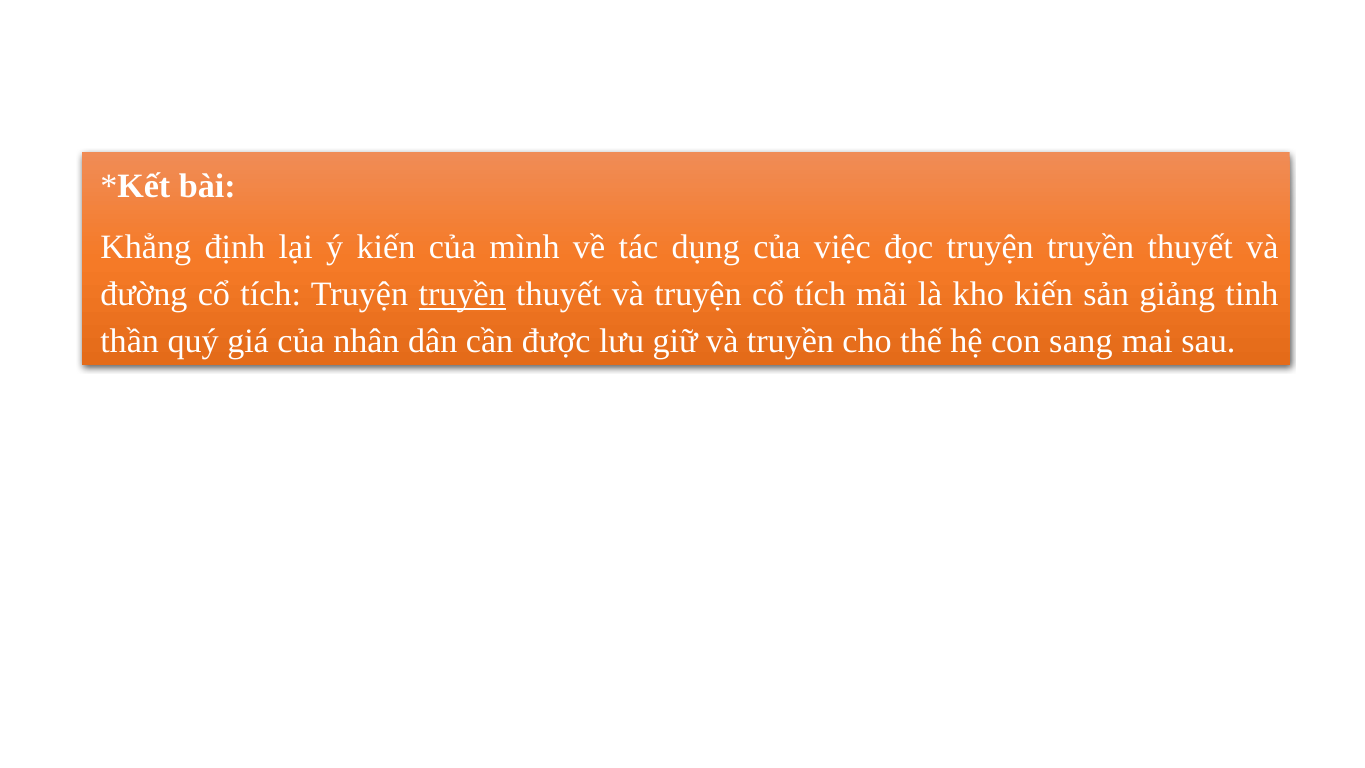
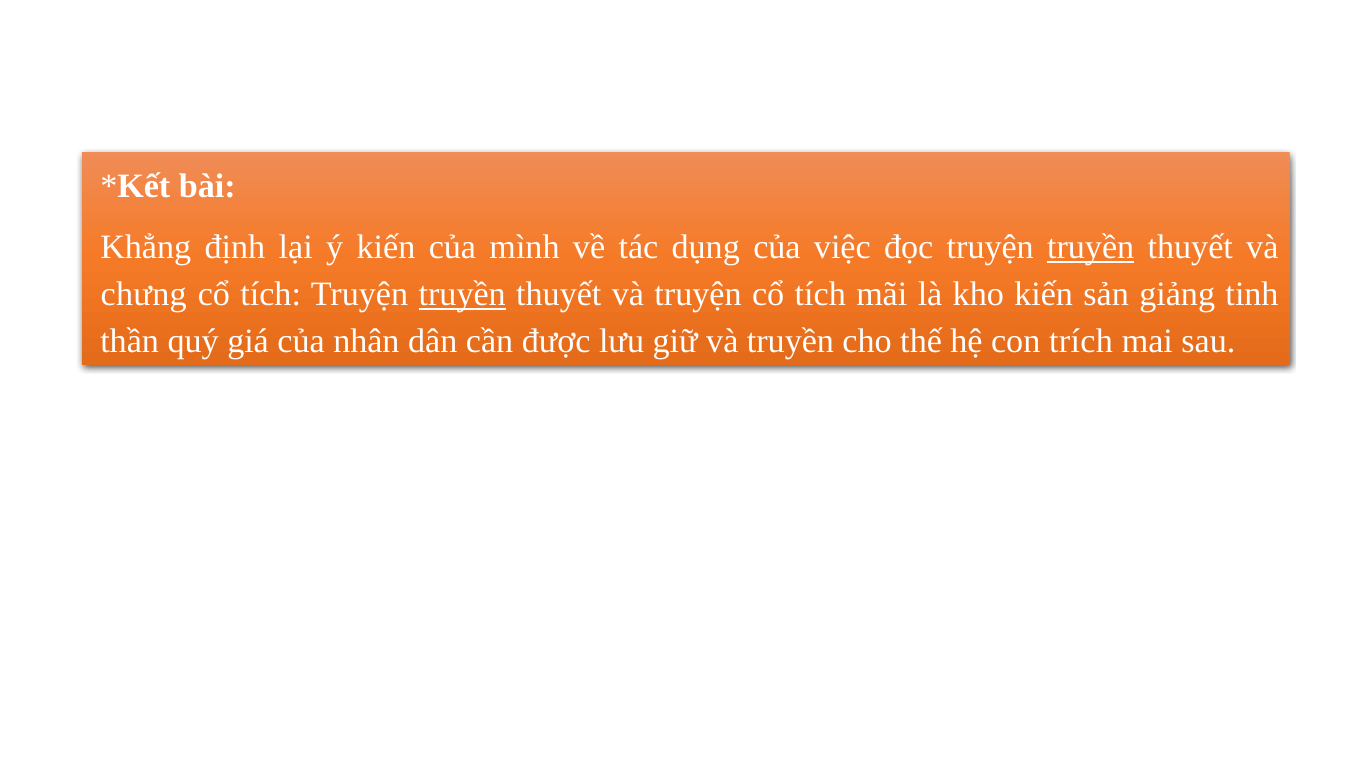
truyền at (1091, 247) underline: none -> present
đường: đường -> chưng
sang: sang -> trích
